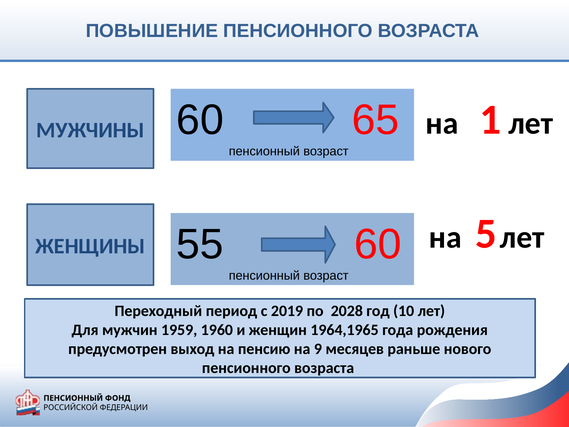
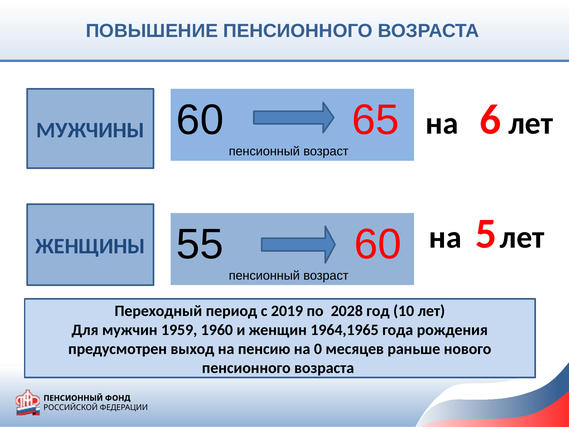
1: 1 -> 6
9: 9 -> 0
